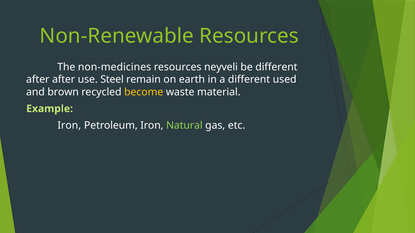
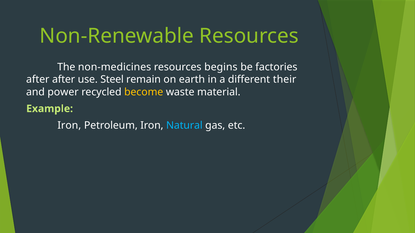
neyveli: neyveli -> begins
be different: different -> factories
used: used -> their
brown: brown -> power
Natural colour: light green -> light blue
